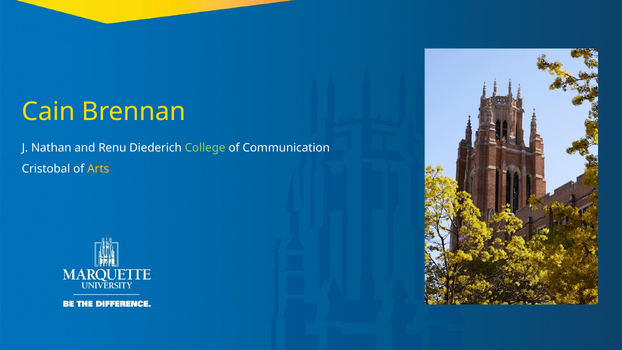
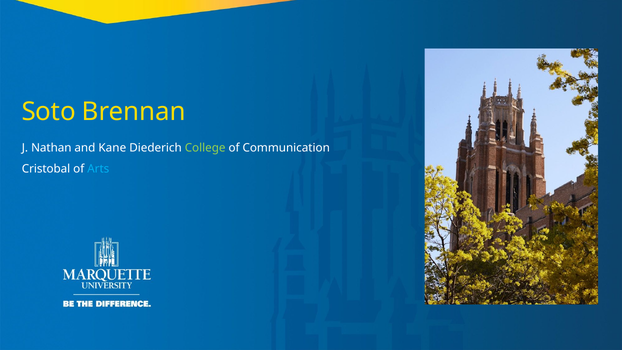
Cain: Cain -> Soto
Renu: Renu -> Kane
Arts colour: yellow -> light blue
